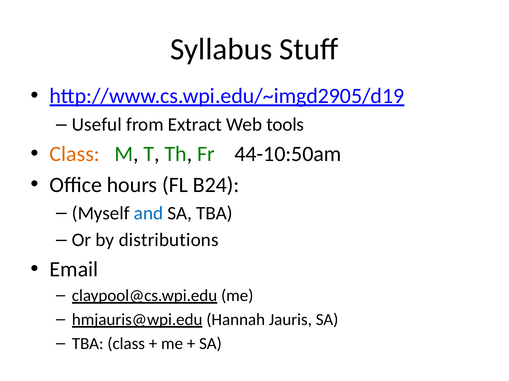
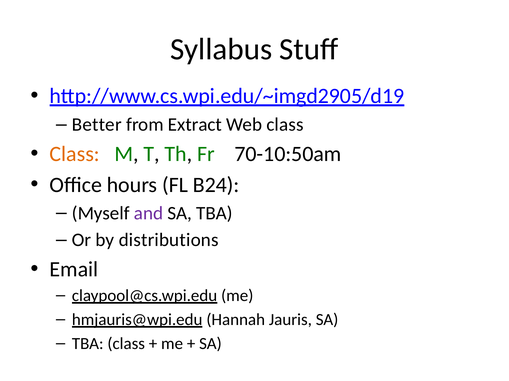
Useful: Useful -> Better
Web tools: tools -> class
44-10:50am: 44-10:50am -> 70-10:50am
and colour: blue -> purple
